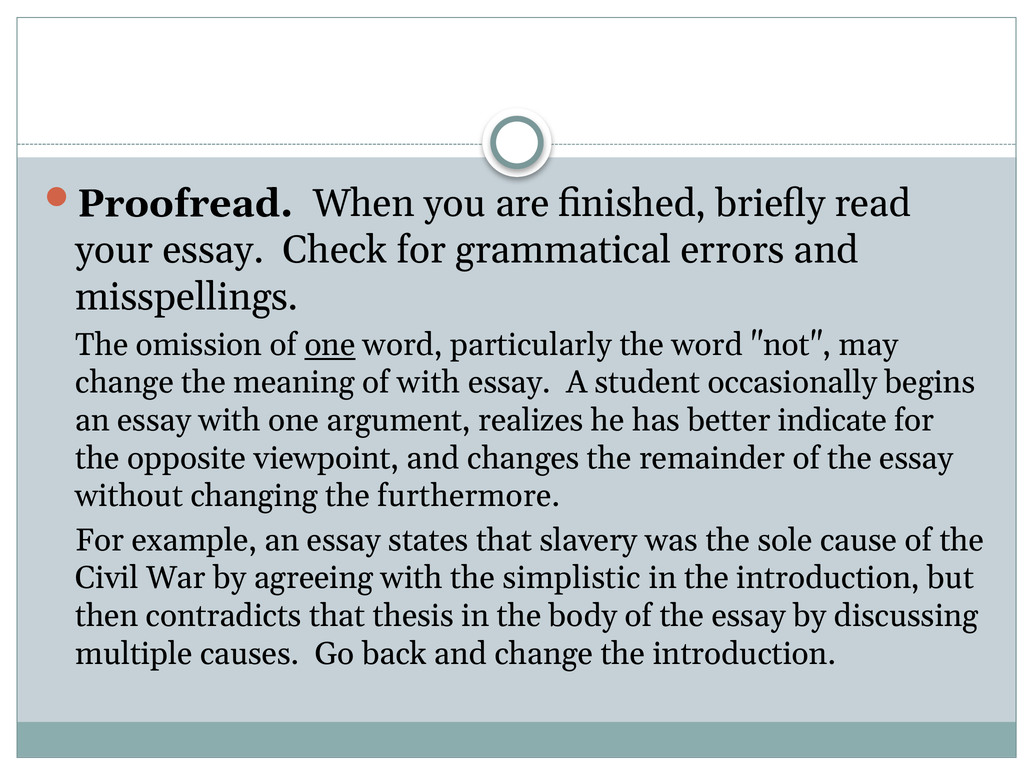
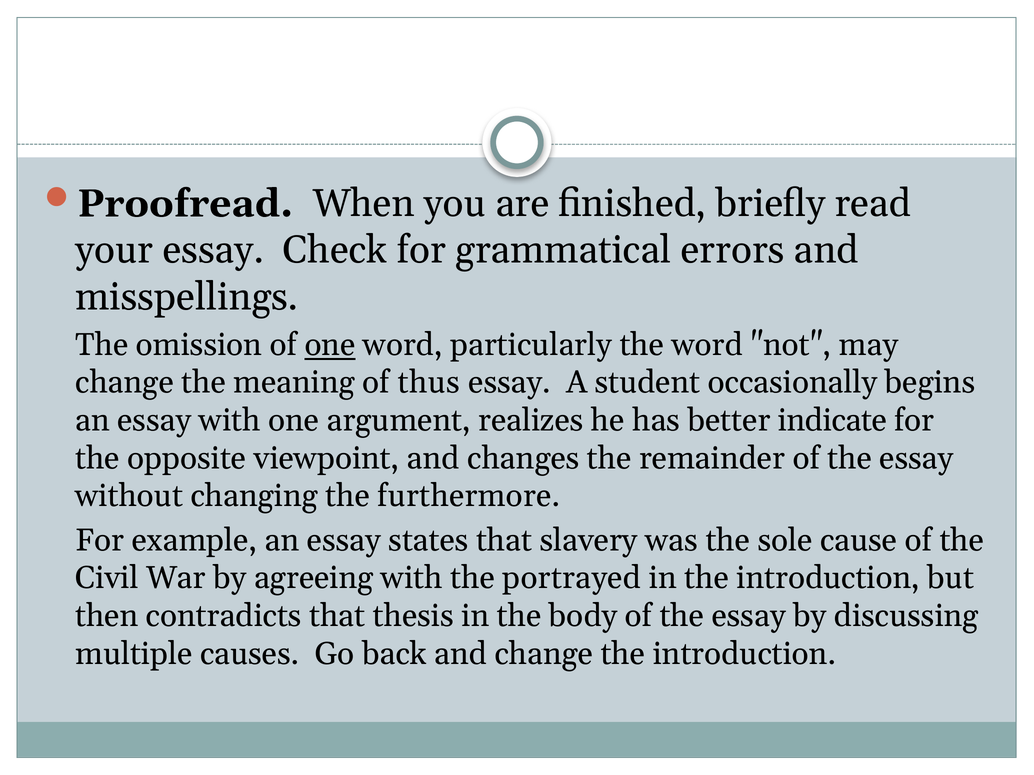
of with: with -> thus
simplistic: simplistic -> portrayed
